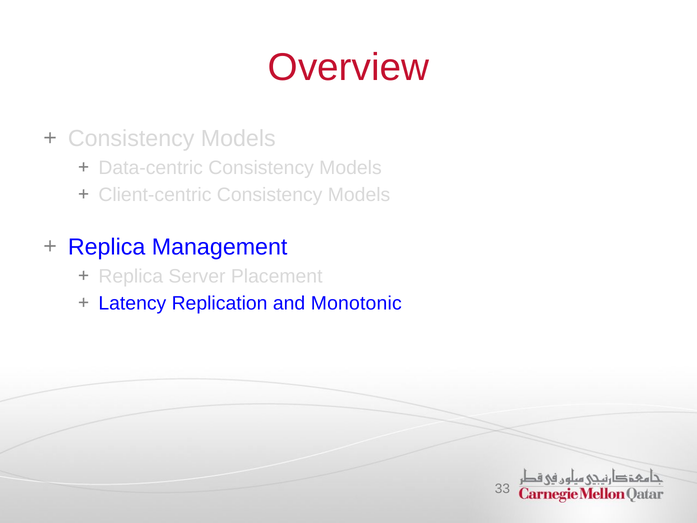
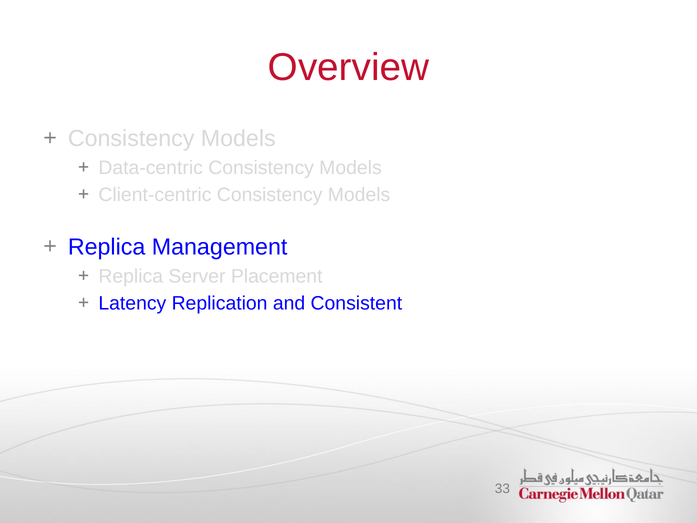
Monotonic: Monotonic -> Consistent
